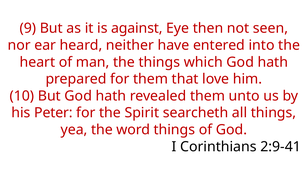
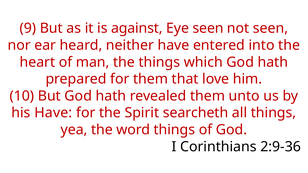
Eye then: then -> seen
his Peter: Peter -> Have
2:9-41: 2:9-41 -> 2:9-36
